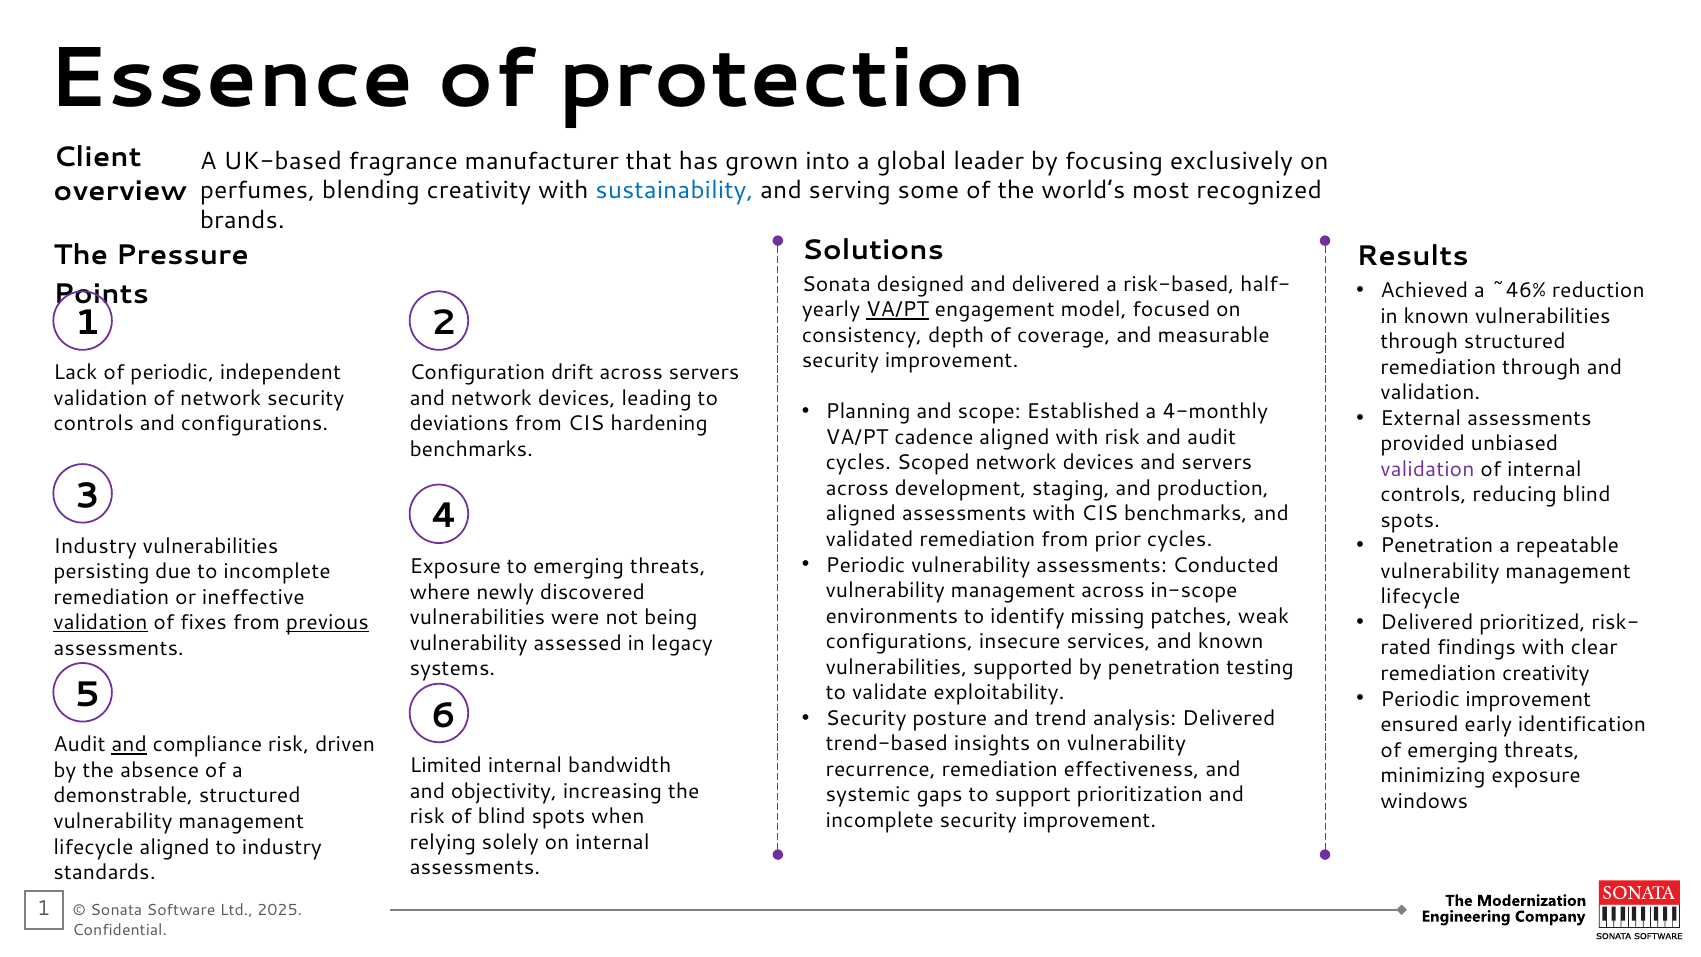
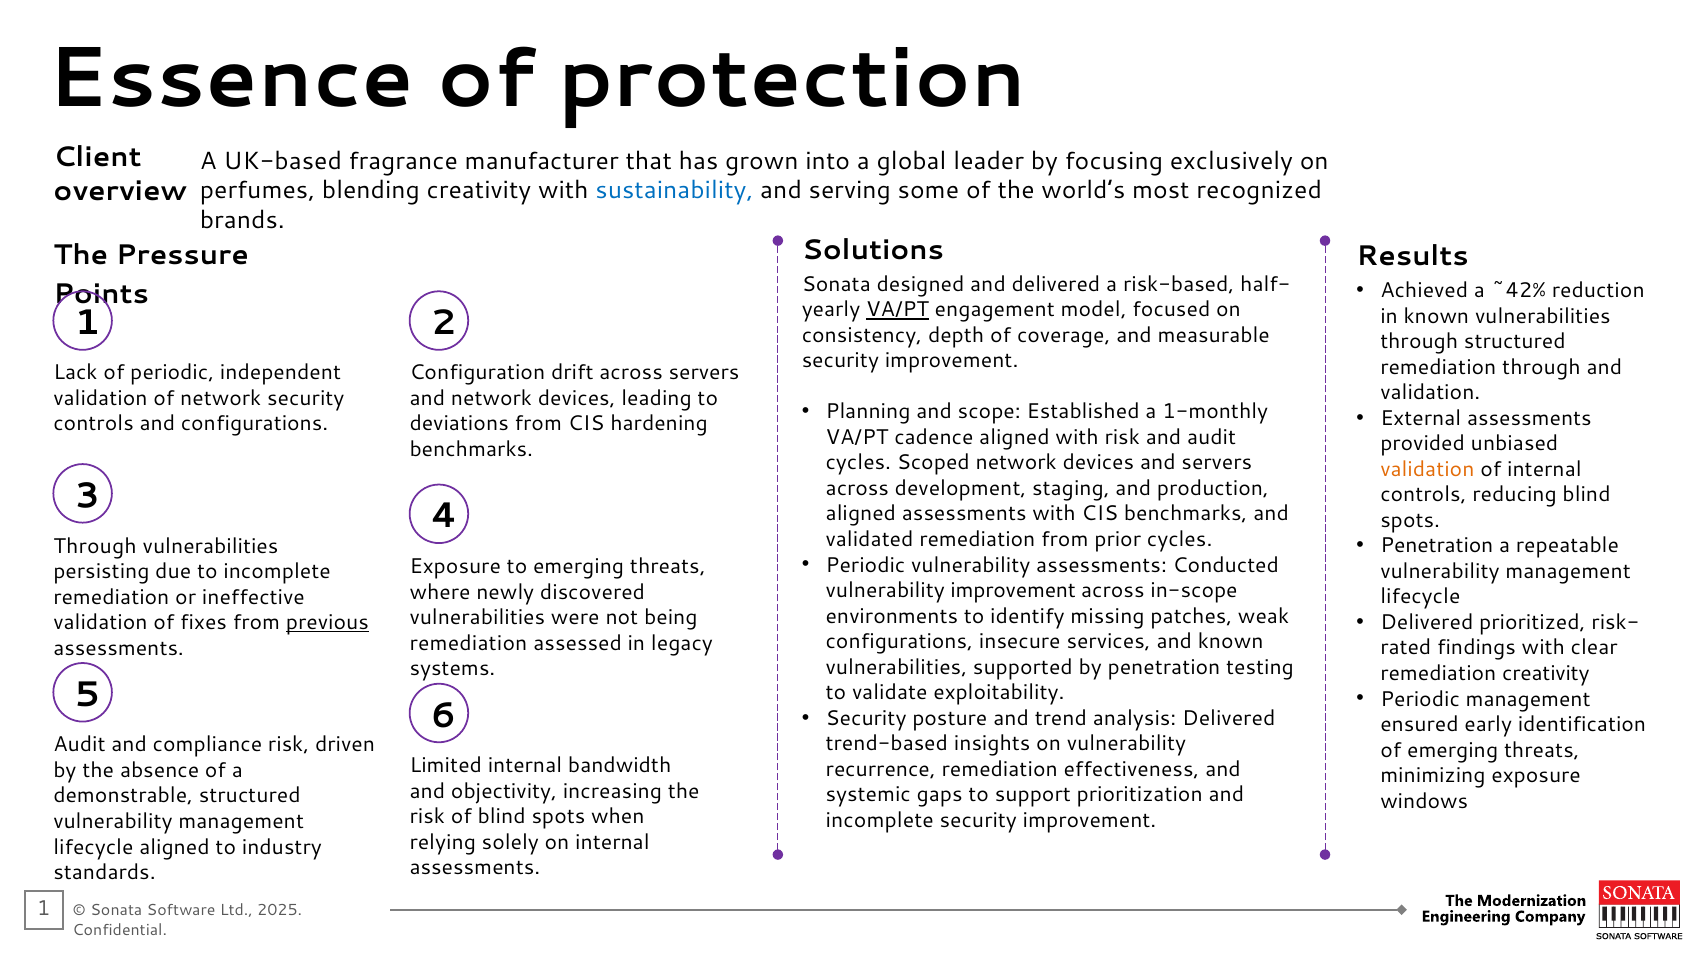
~46%: ~46% -> ~42%
4-monthly: 4-monthly -> 1-monthly
validation at (1427, 469) colour: purple -> orange
Industry at (95, 546): Industry -> Through
management at (1013, 590): management -> improvement
validation at (100, 622) underline: present -> none
vulnerability at (469, 643): vulnerability -> remediation
Periodic improvement: improvement -> management
and at (129, 745) underline: present -> none
